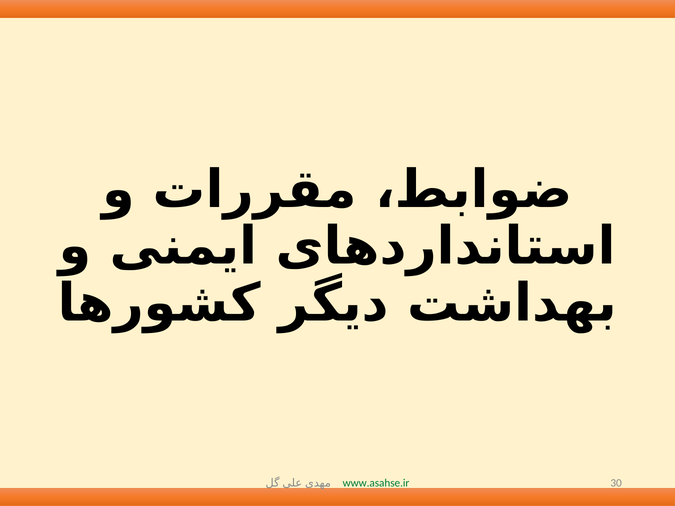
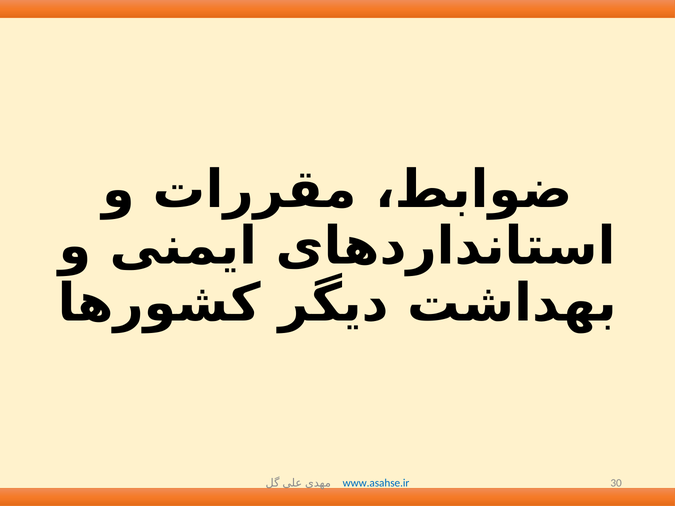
www.asahse.ir colour: green -> blue
